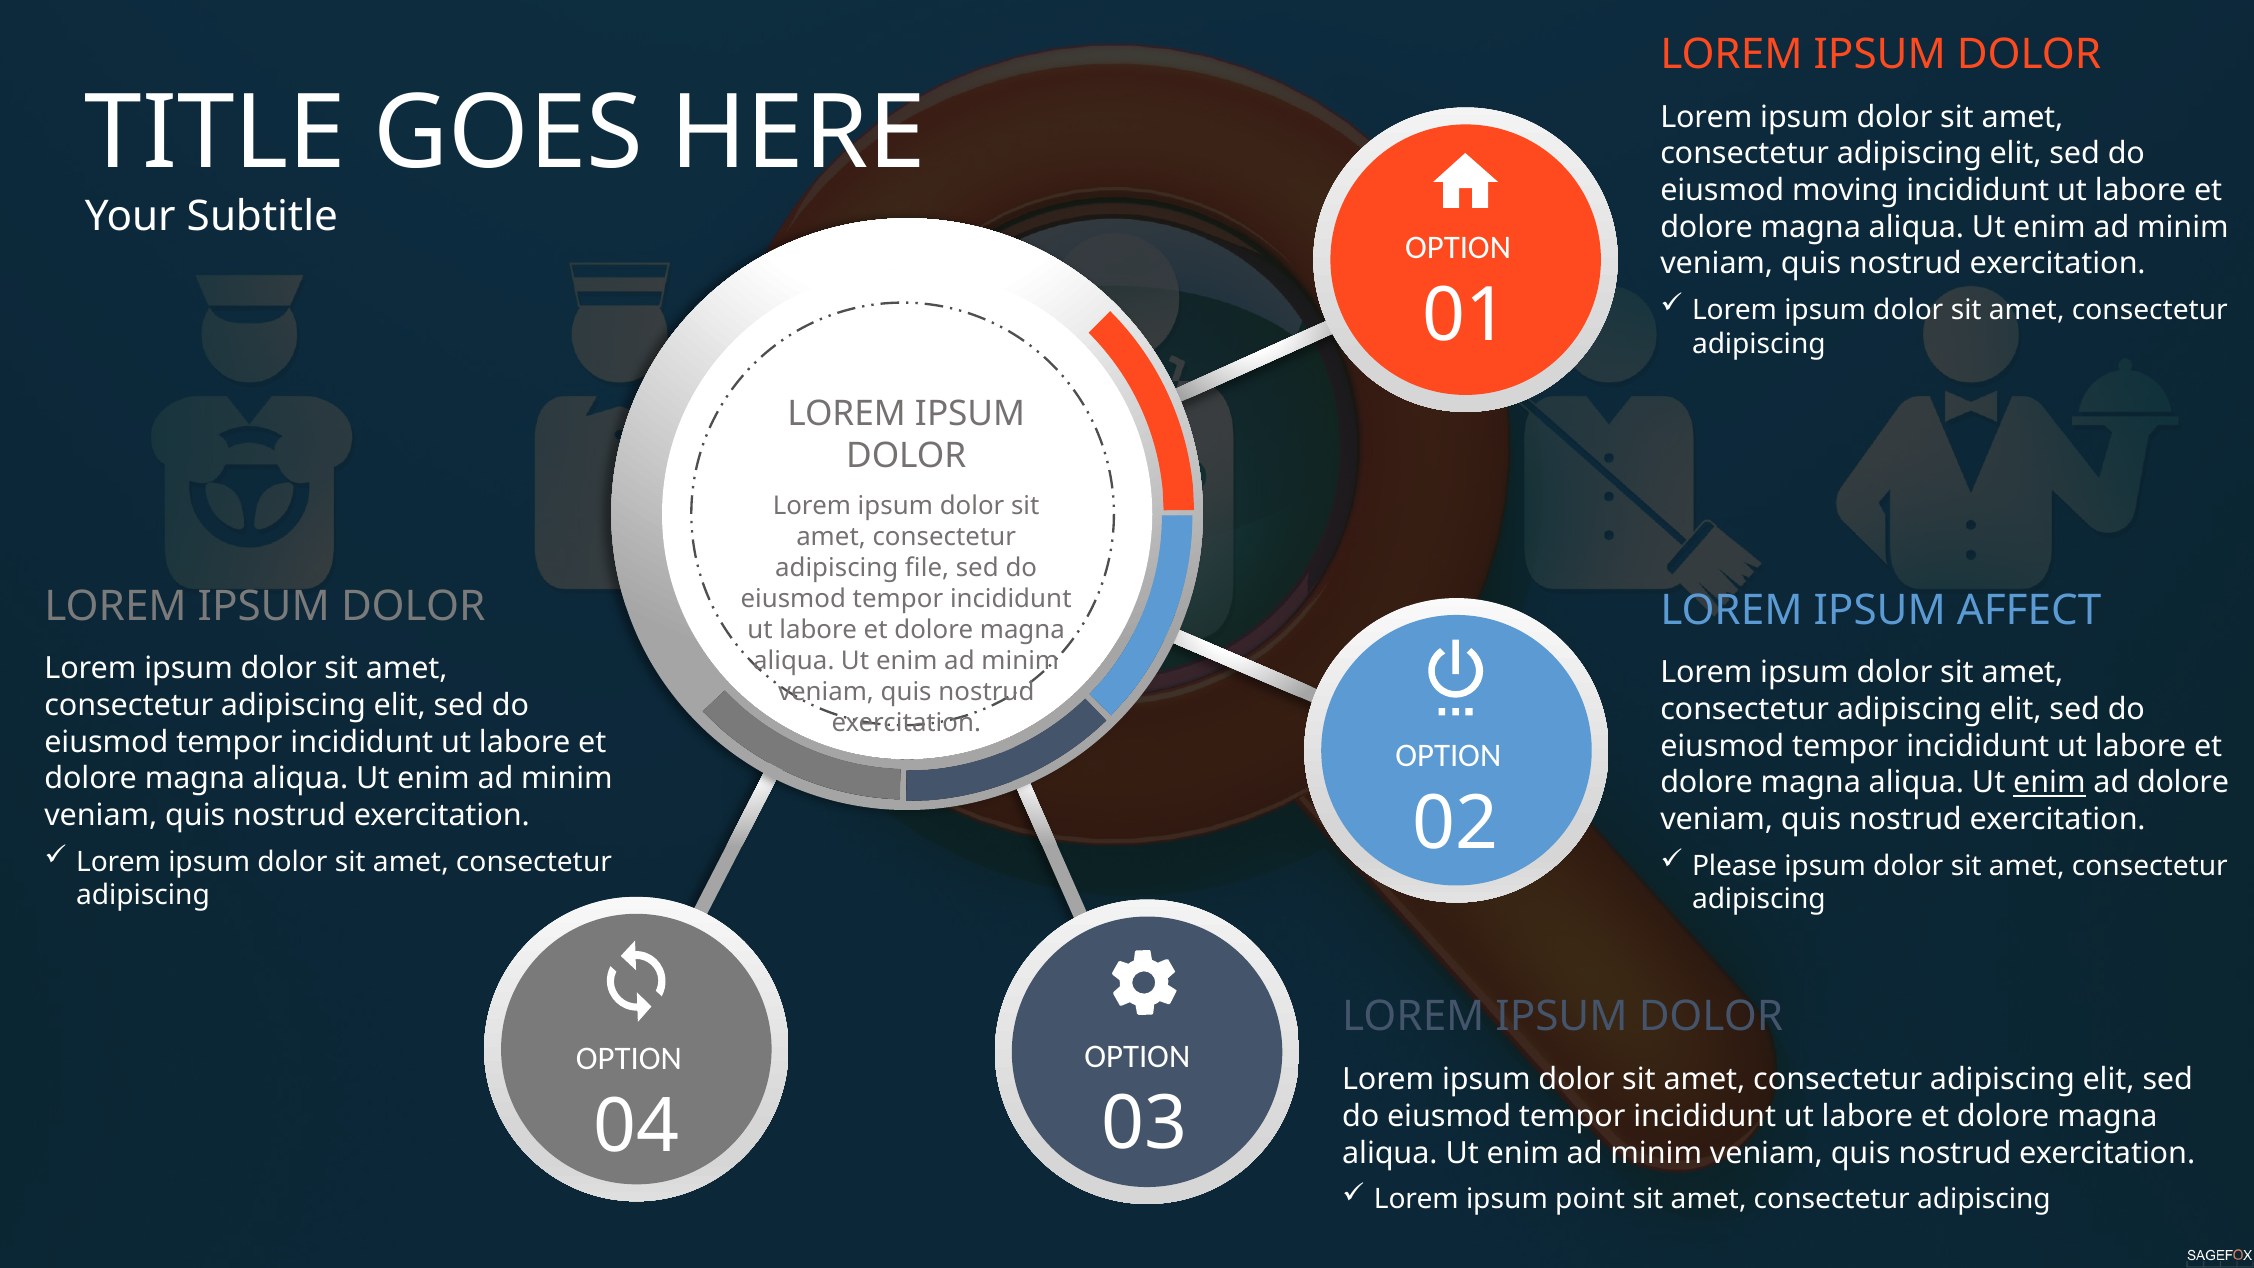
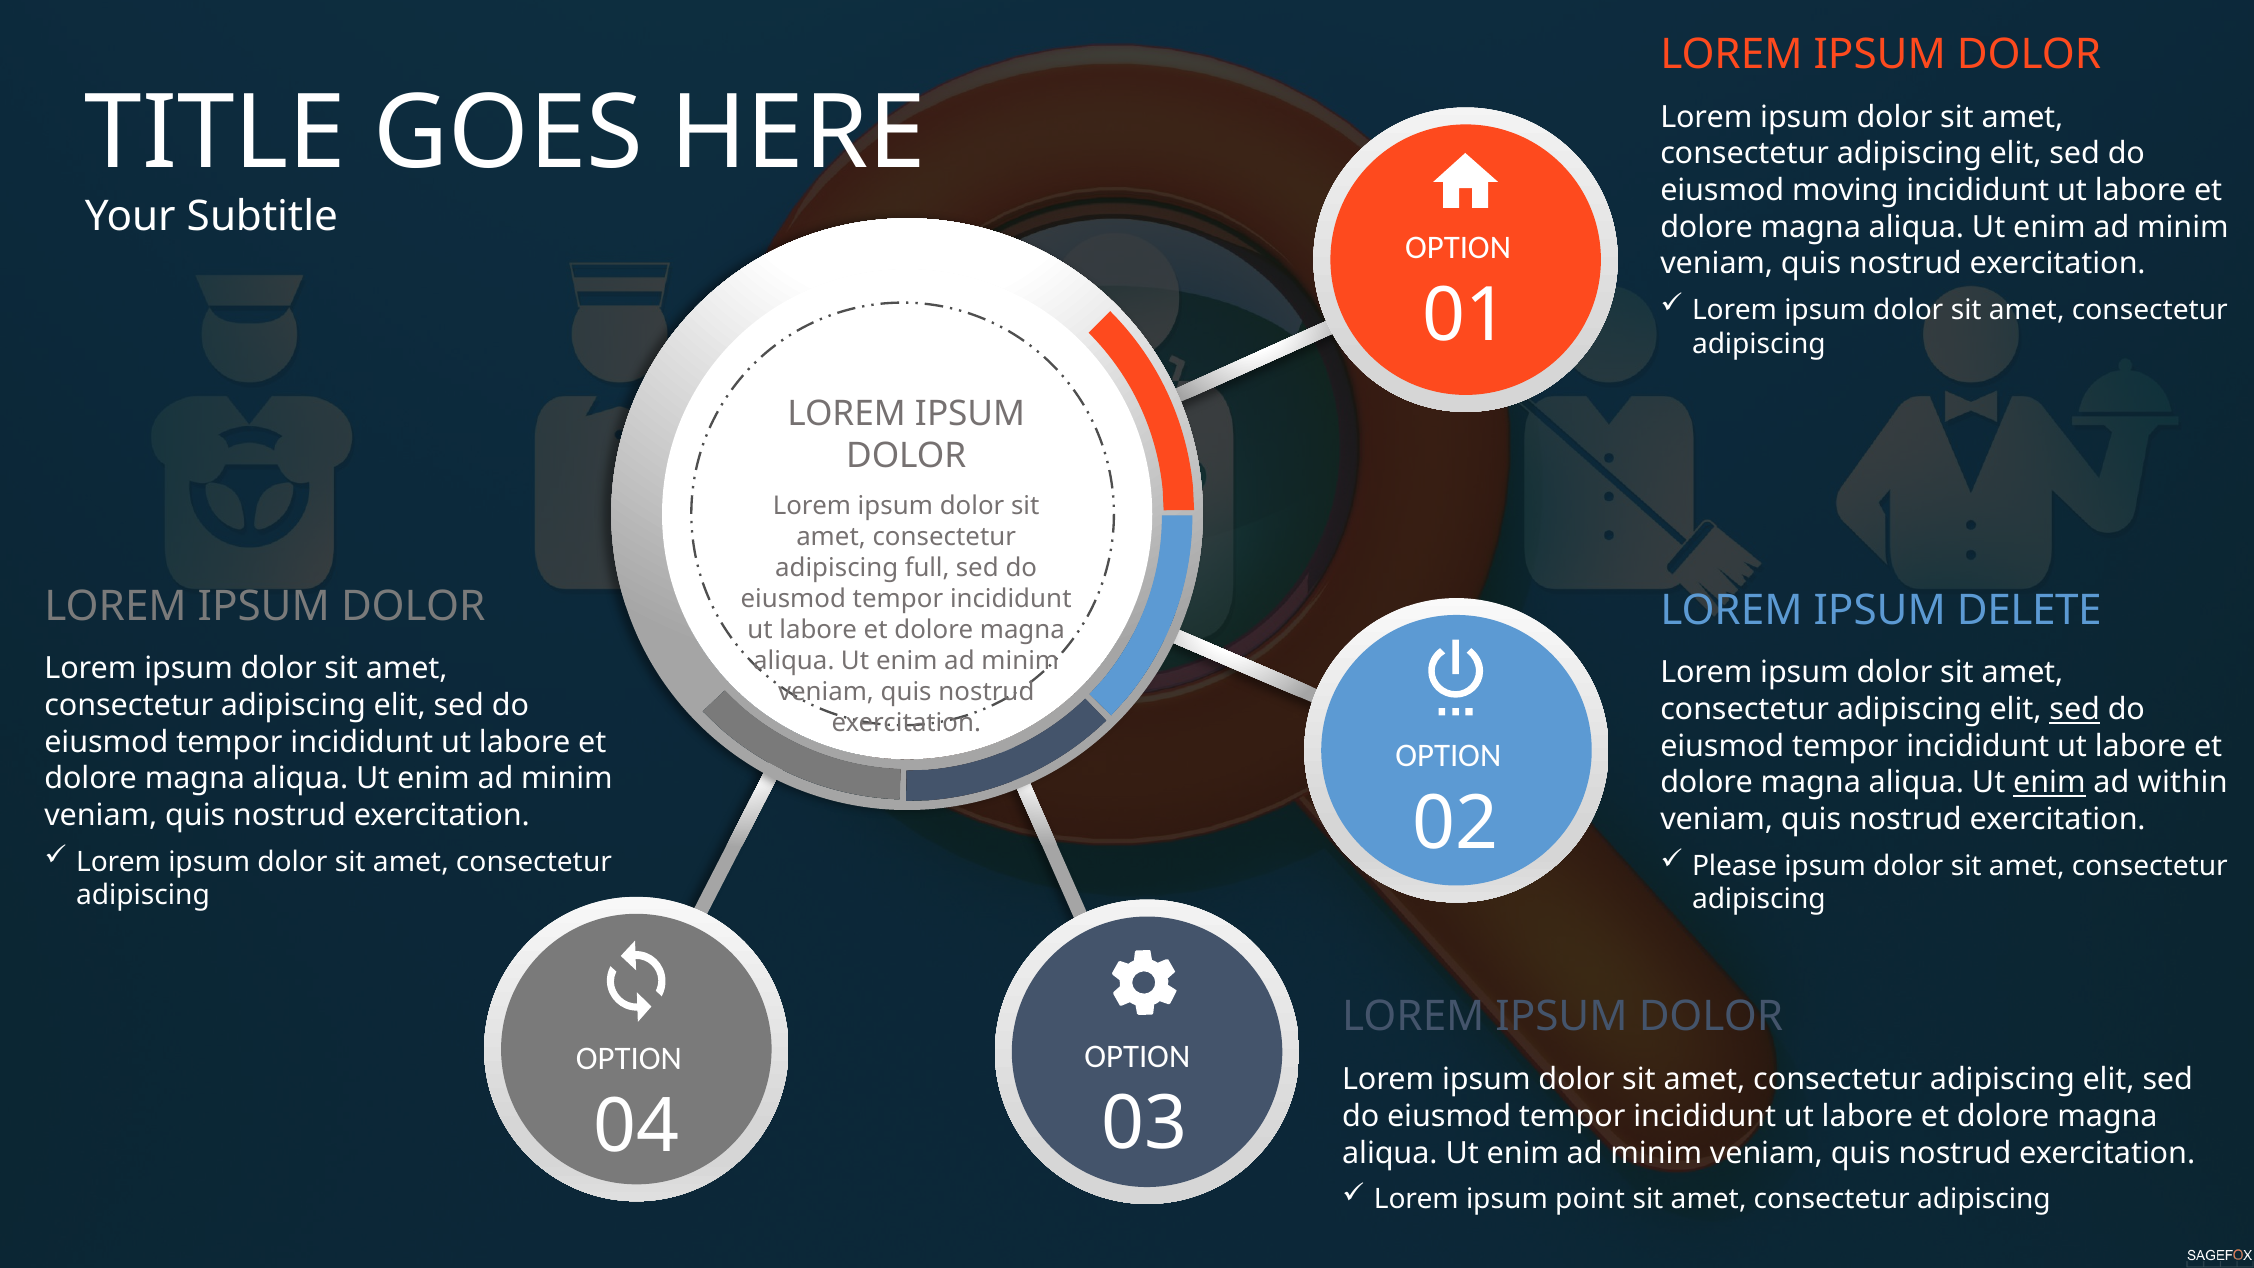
file: file -> full
AFFECT: AFFECT -> DELETE
sed at (2075, 709) underline: none -> present
ad dolore: dolore -> within
